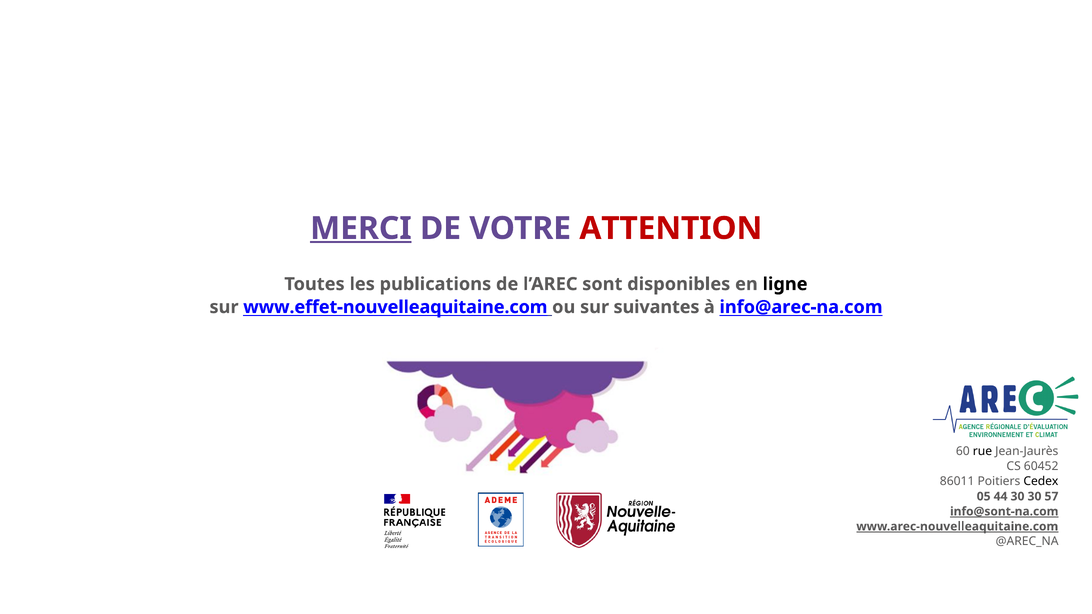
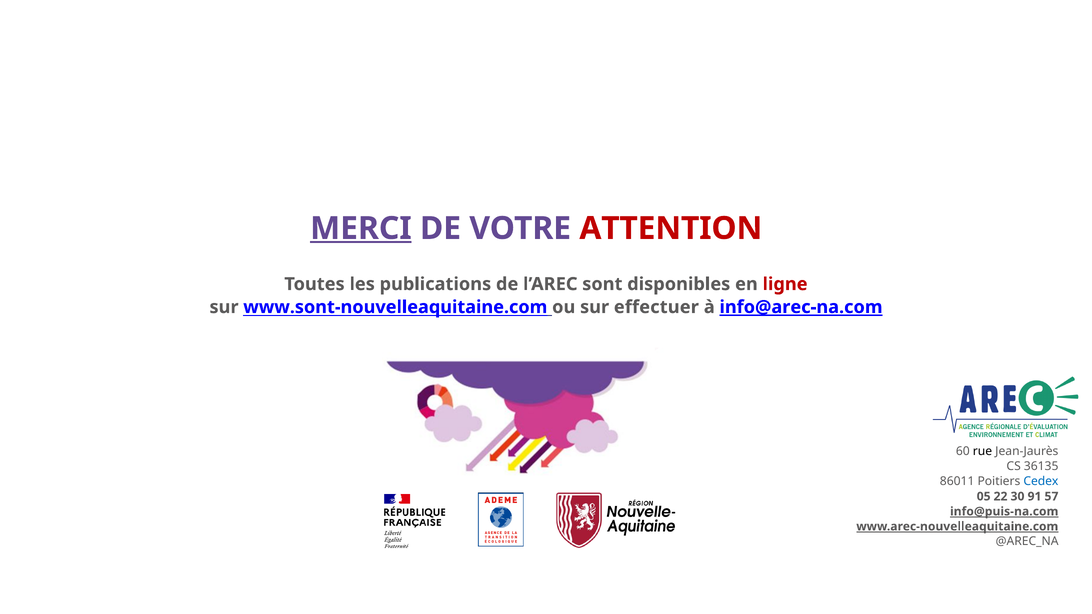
ligne colour: black -> red
www.effet-nouvelleaquitaine.com: www.effet-nouvelleaquitaine.com -> www.sont-nouvelleaquitaine.com
suivantes: suivantes -> effectuer
info@arec-na.com underline: none -> present
60452: 60452 -> 36135
Cedex colour: black -> blue
44: 44 -> 22
30 30: 30 -> 91
info@sont-na.com: info@sont-na.com -> info@puis-na.com
